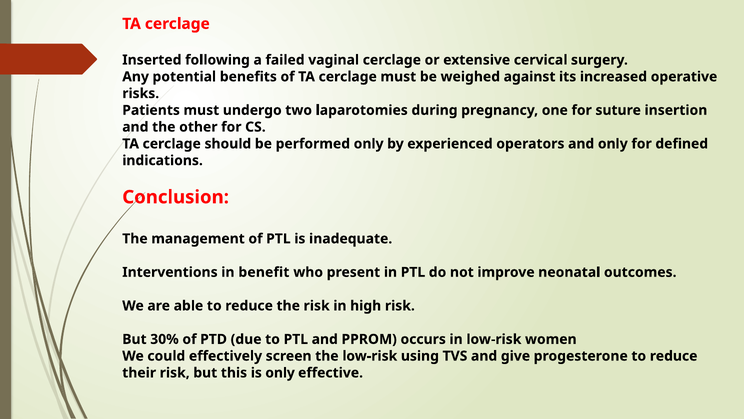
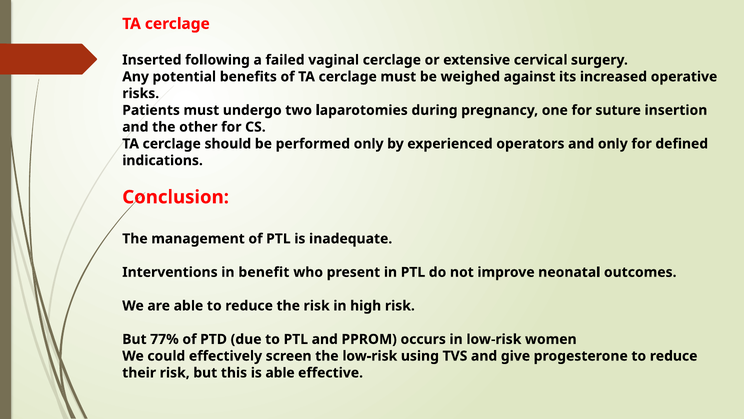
30%: 30% -> 77%
is only: only -> able
